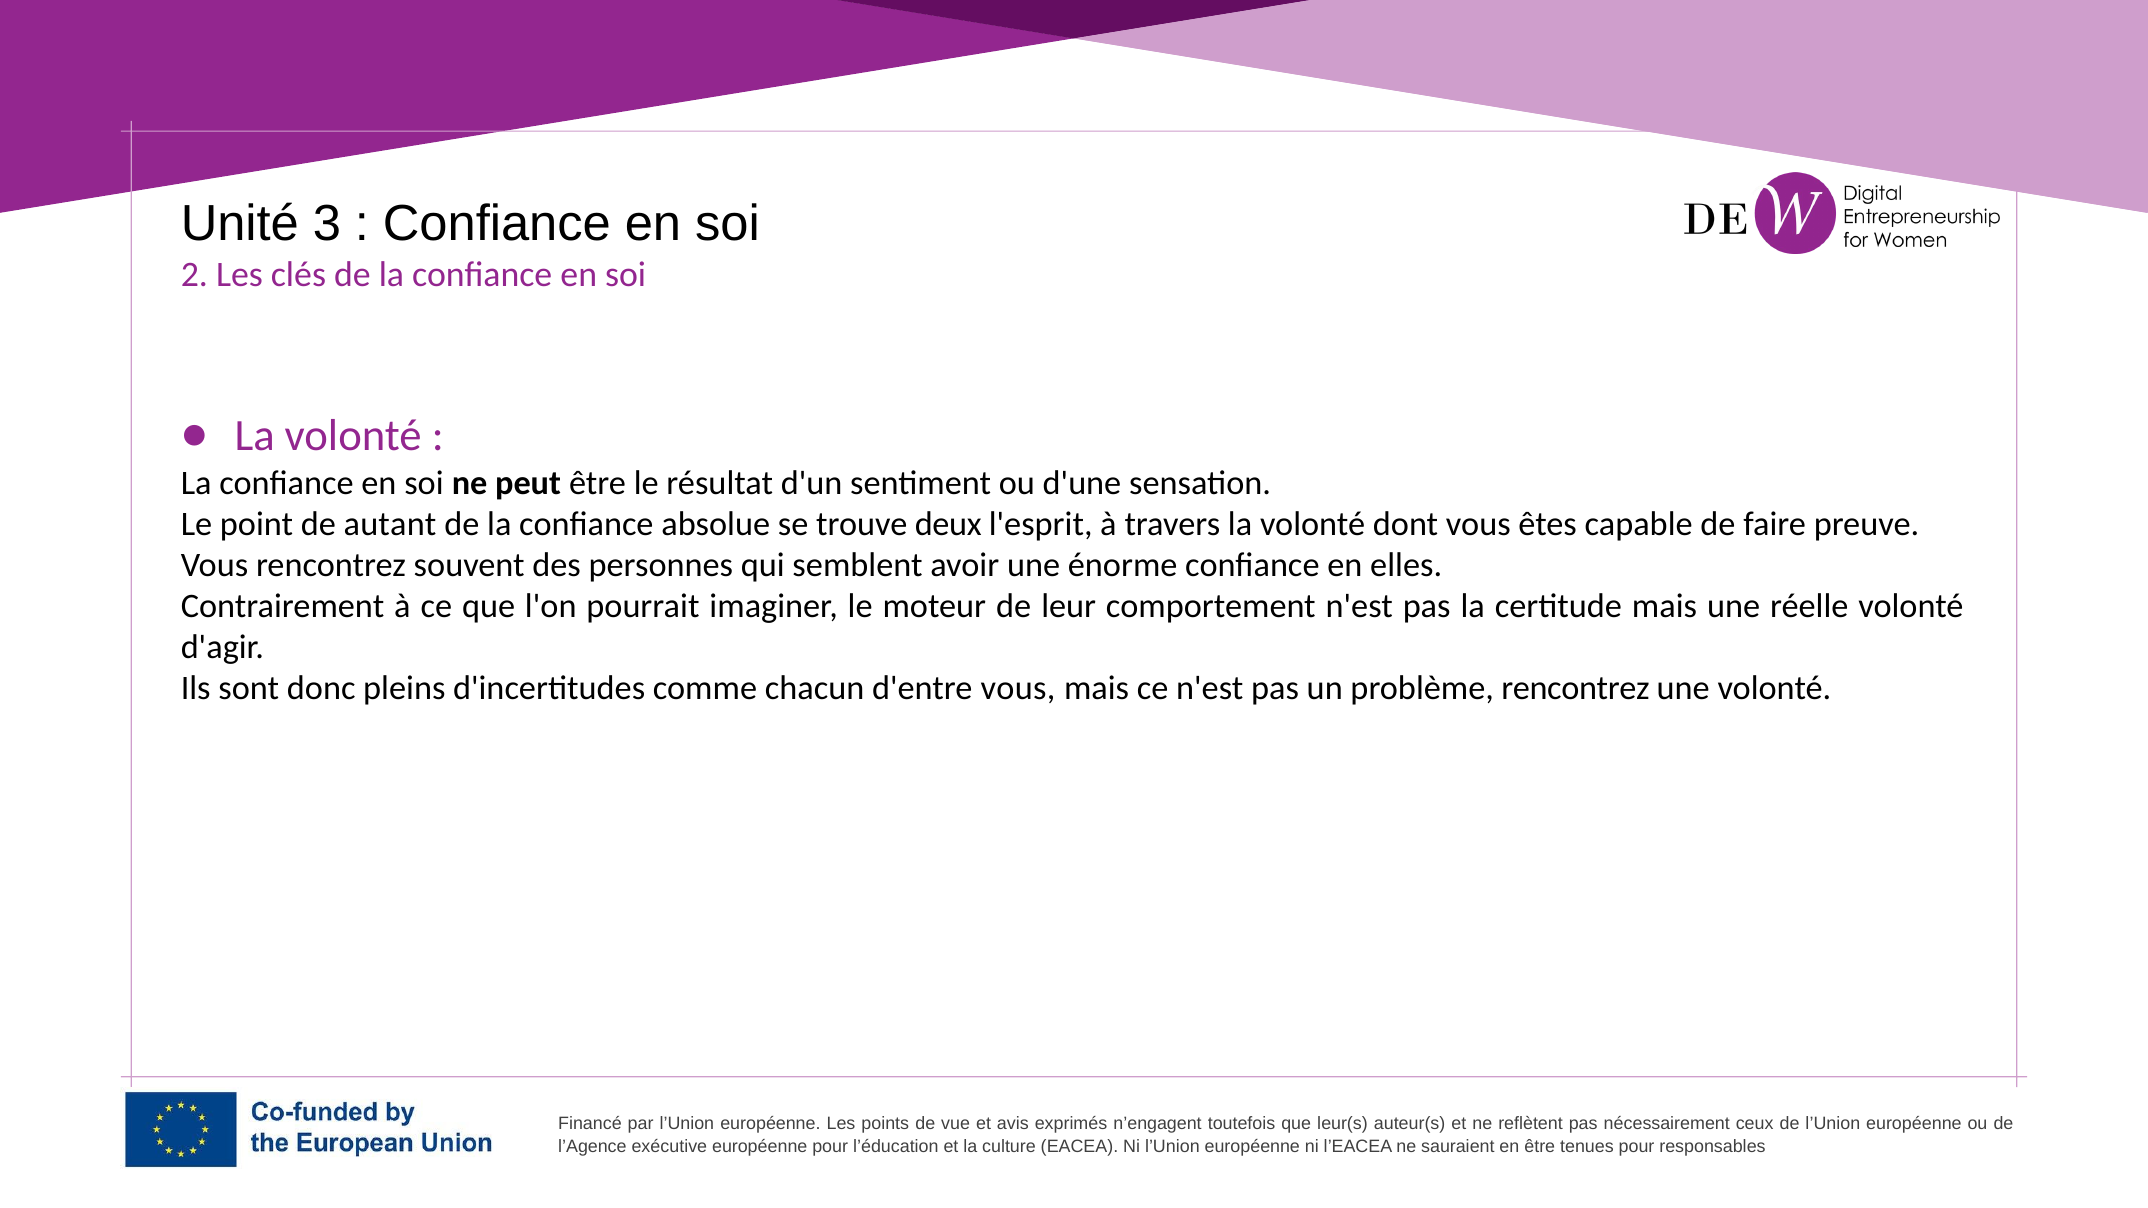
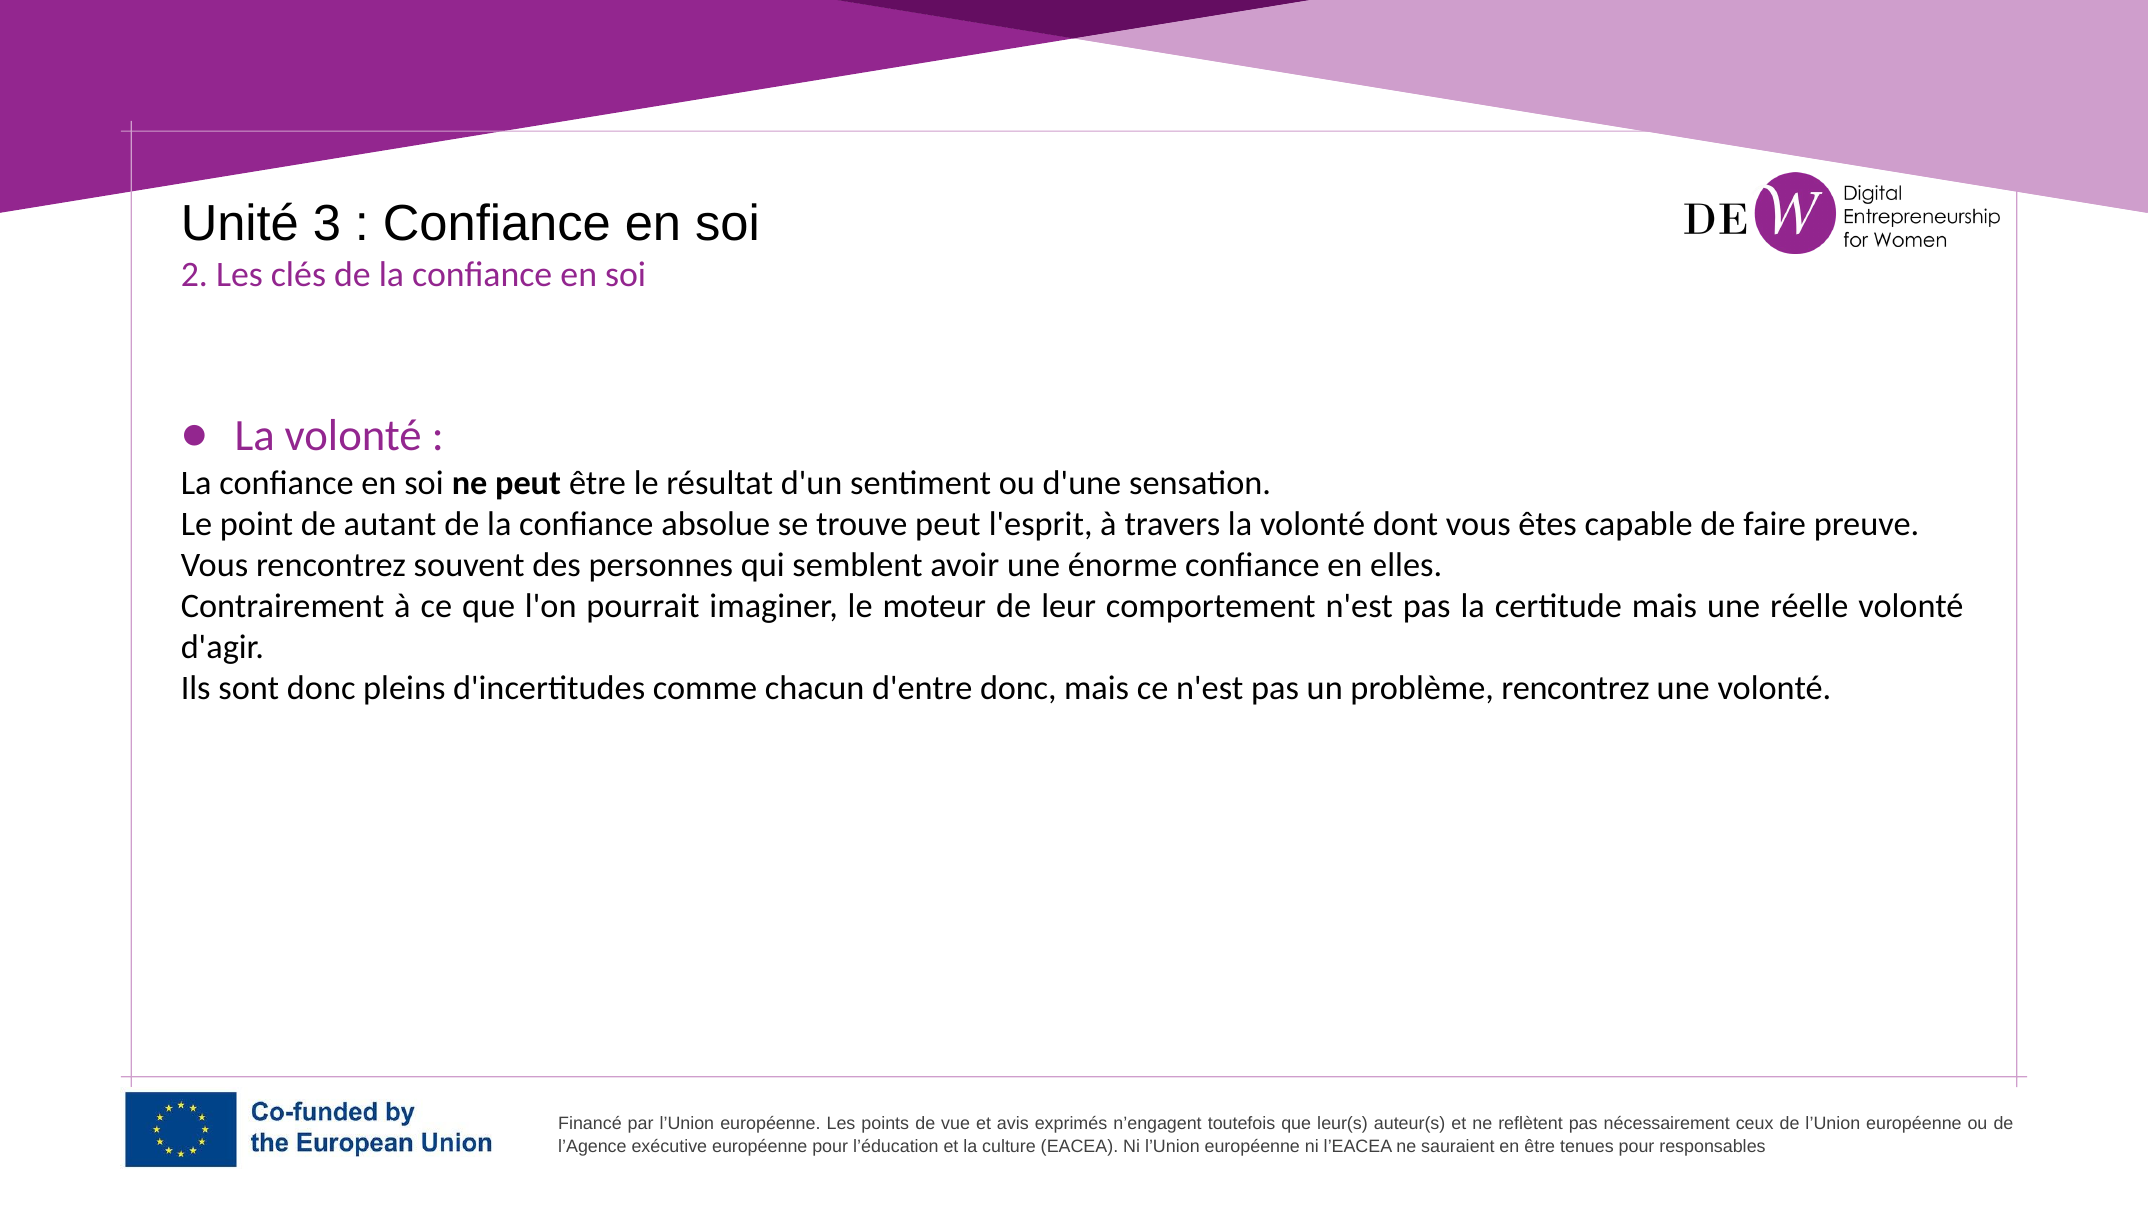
trouve deux: deux -> peut
d'entre vous: vous -> donc
